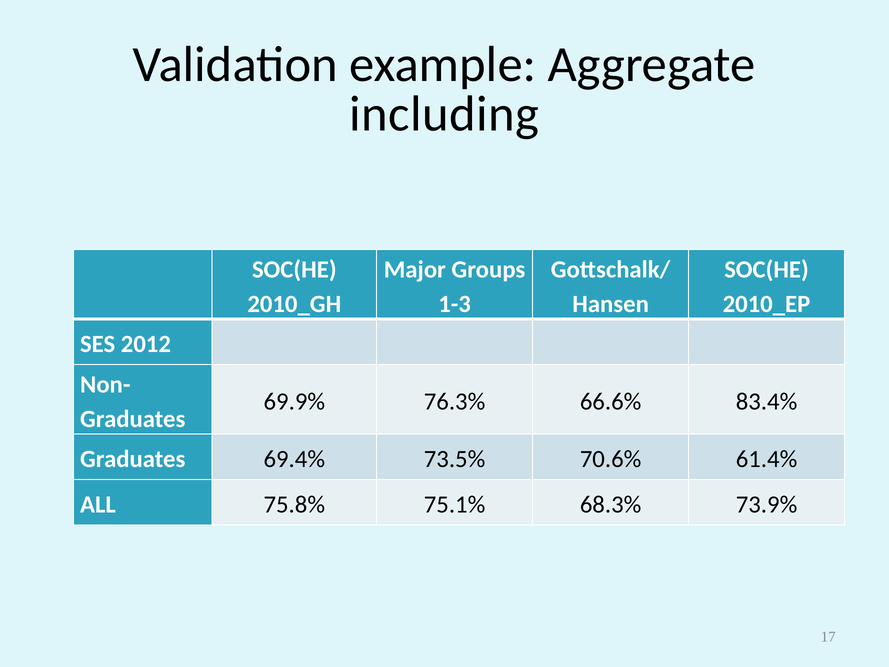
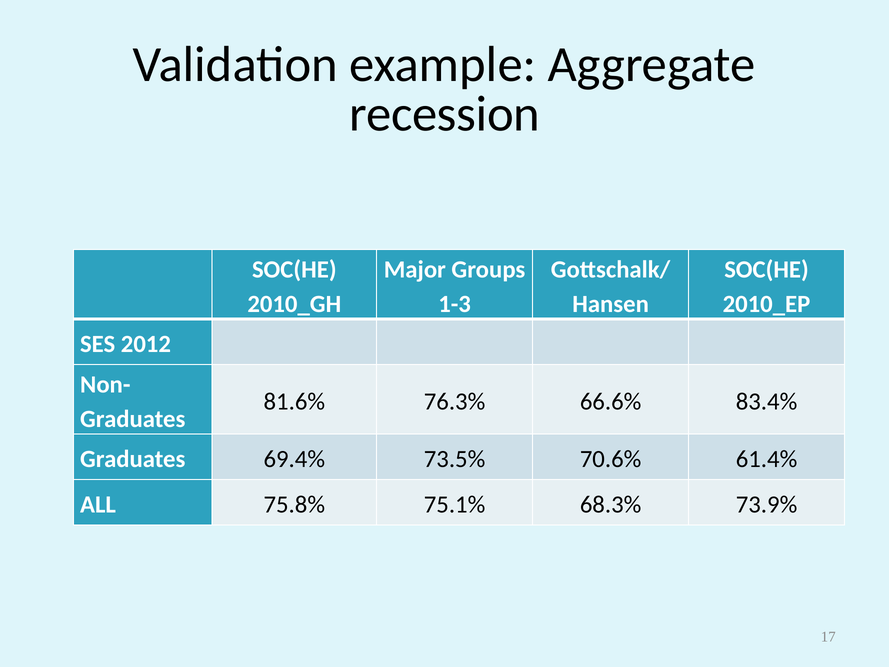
including: including -> recession
69.9%: 69.9% -> 81.6%
